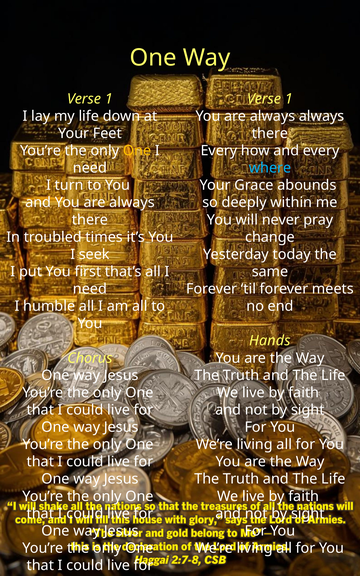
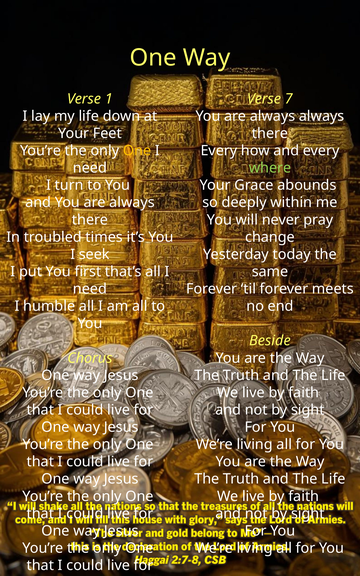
1 at (289, 99): 1 -> 7
where colour: light blue -> light green
Hands: Hands -> Beside
